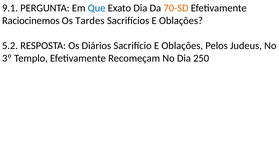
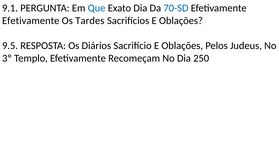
70-SD colour: orange -> blue
Raciocinemos at (31, 21): Raciocinemos -> Efetivamente
5.2: 5.2 -> 9.5
